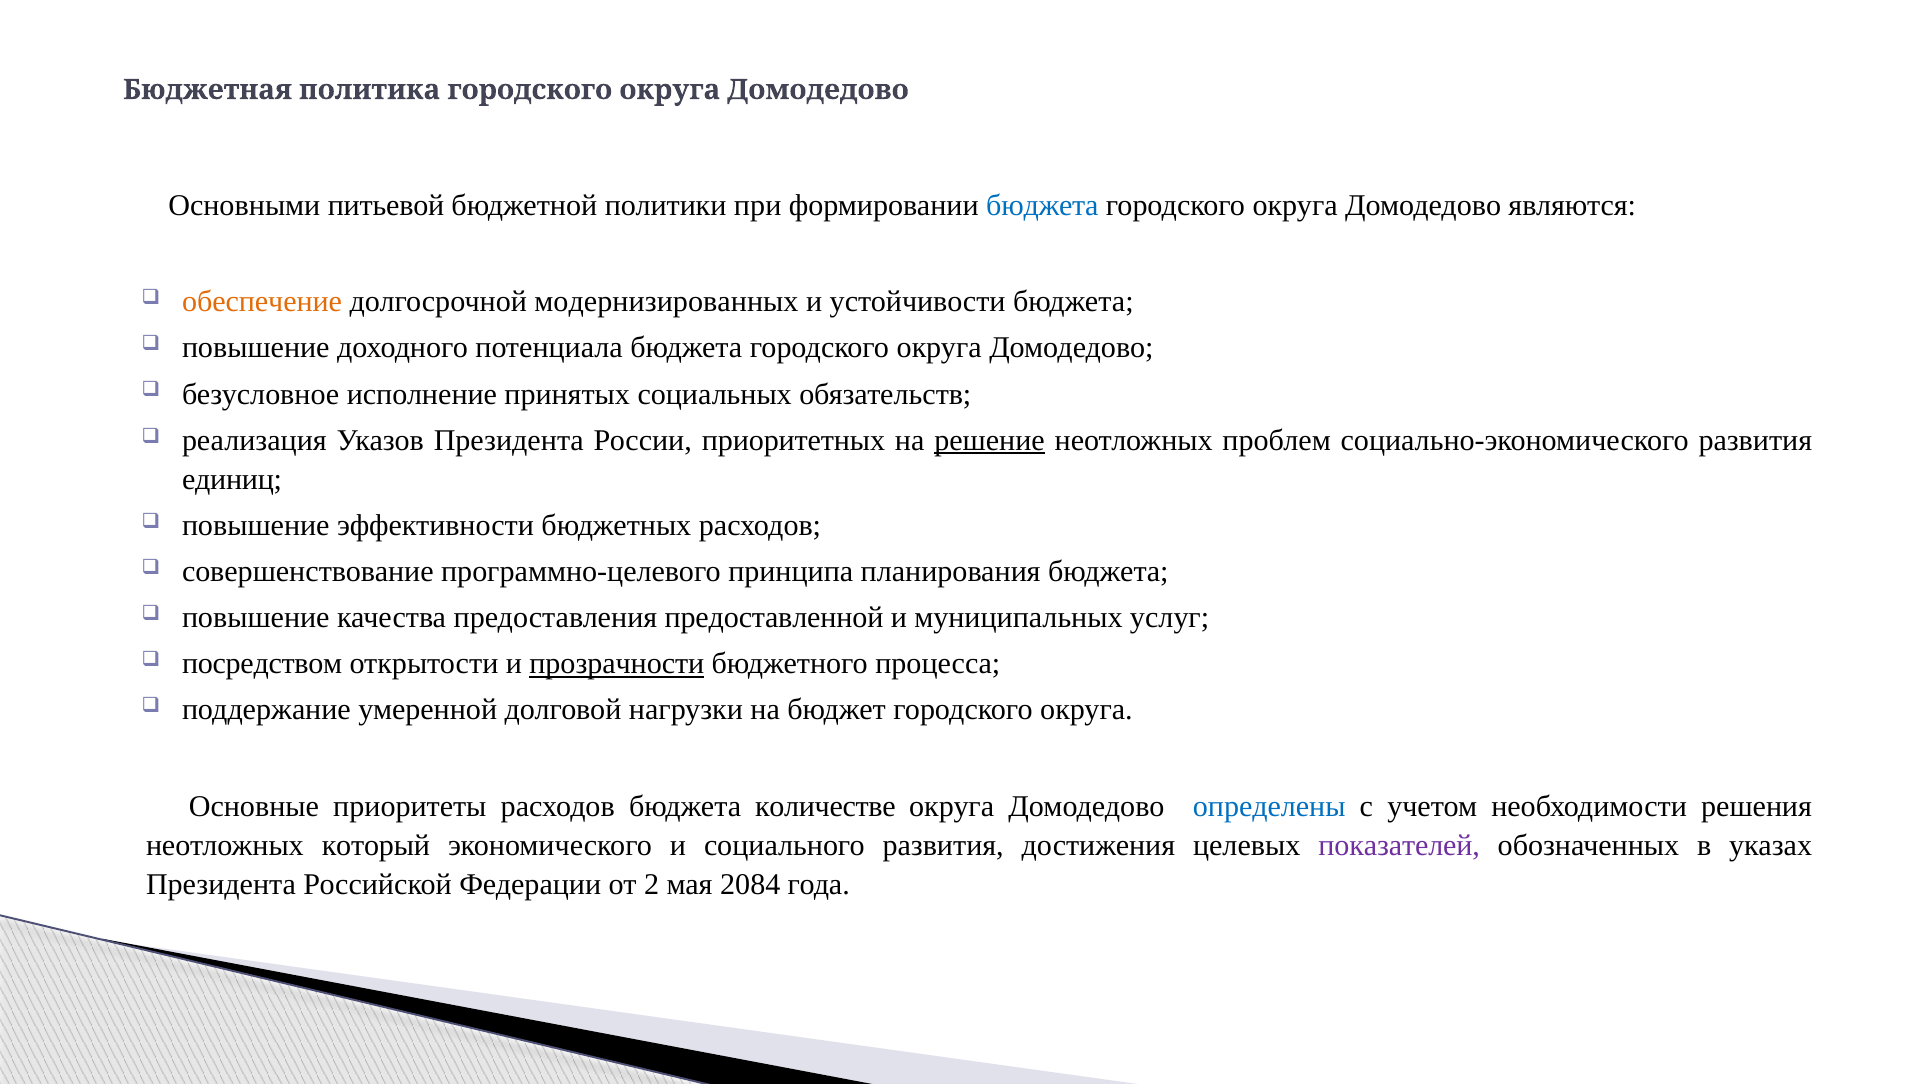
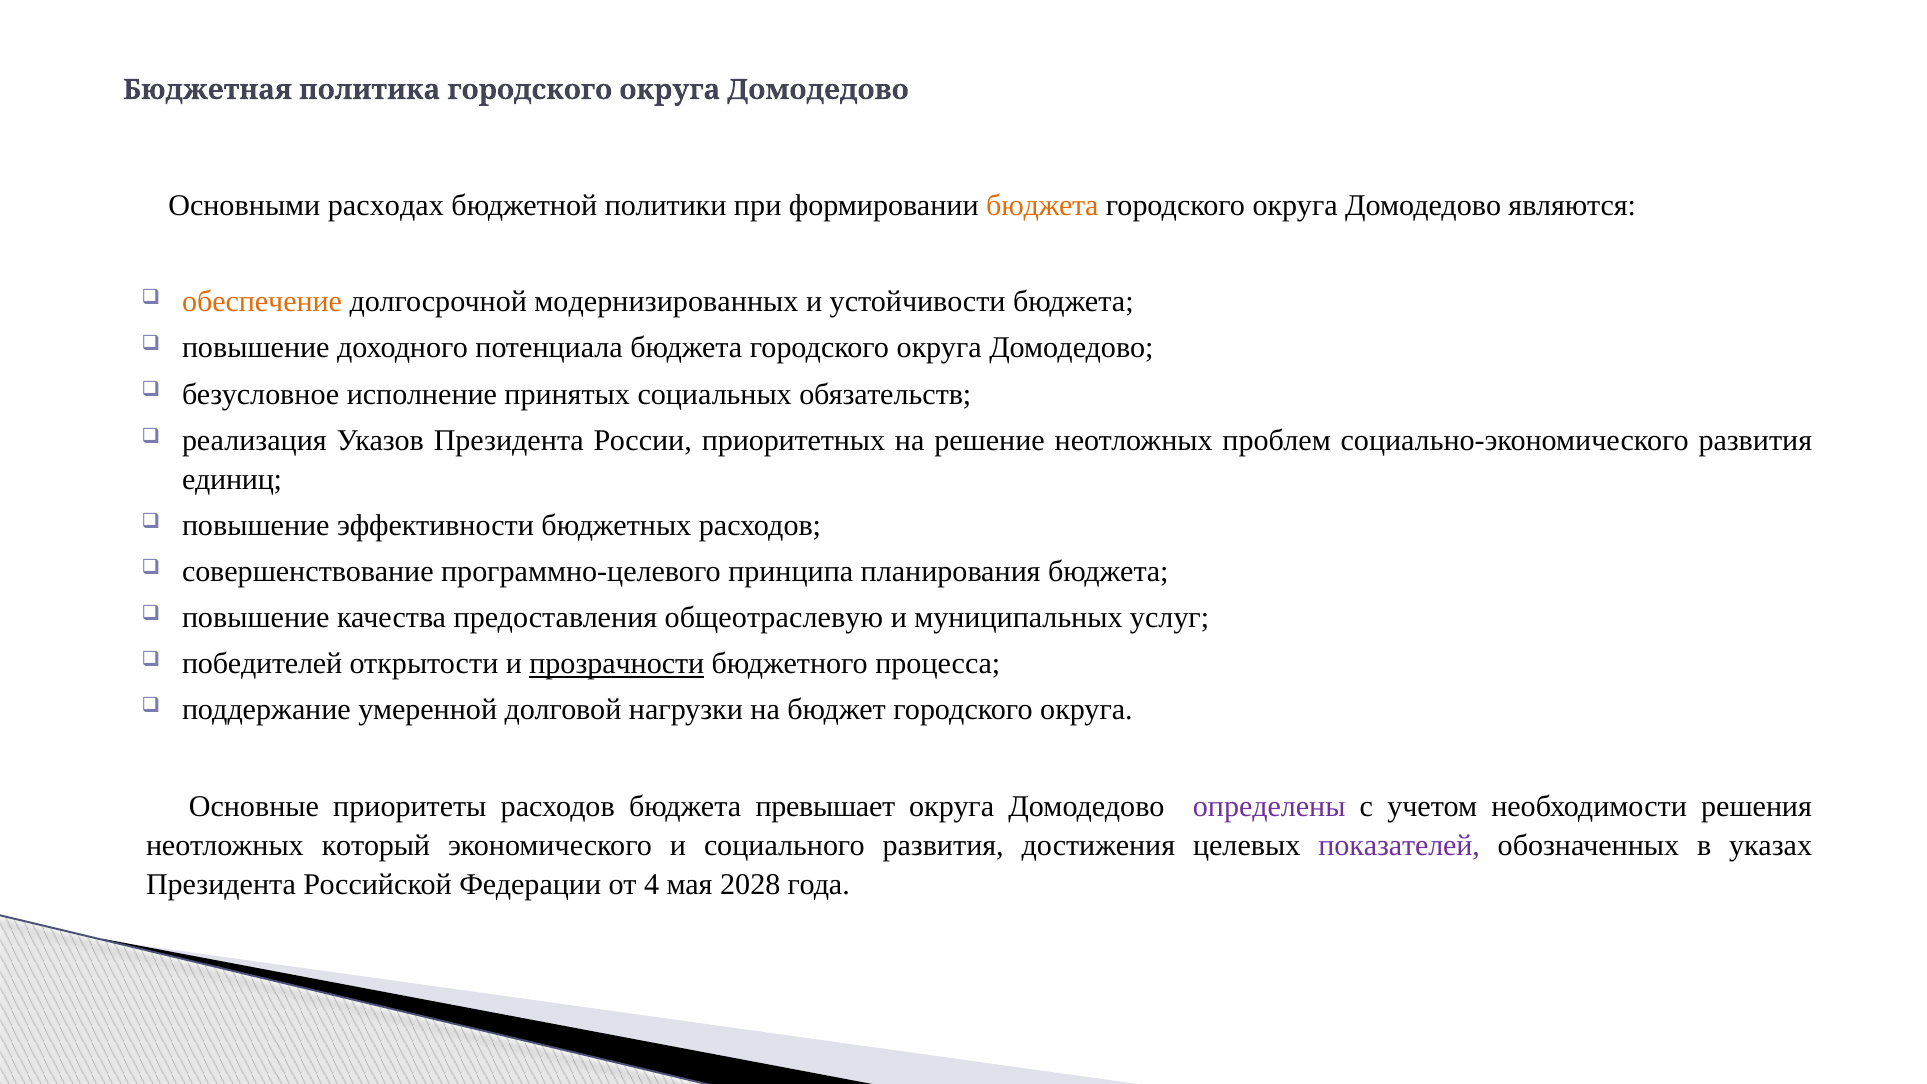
питьевой: питьевой -> расходах
бюджета at (1042, 205) colour: blue -> orange
решение underline: present -> none
предоставленной: предоставленной -> общеотраслевую
посредством: посредством -> победителей
количестве: количестве -> превышает
определены colour: blue -> purple
2: 2 -> 4
2084: 2084 -> 2028
